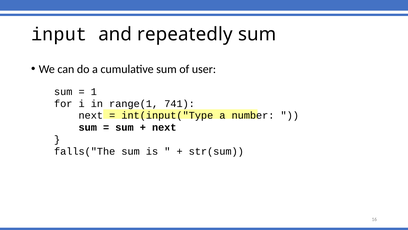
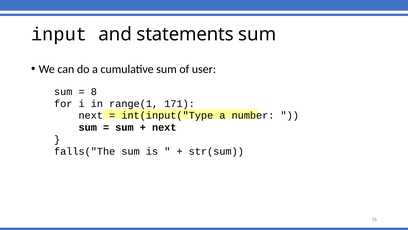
repeatedly: repeatedly -> statements
1: 1 -> 8
741: 741 -> 171
